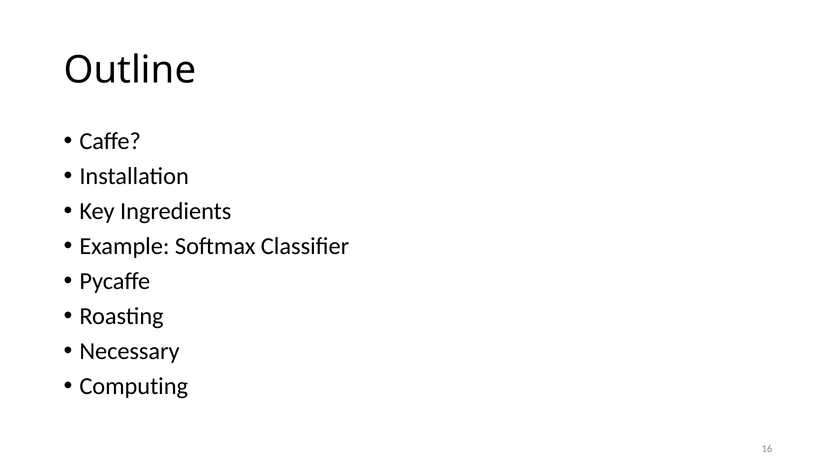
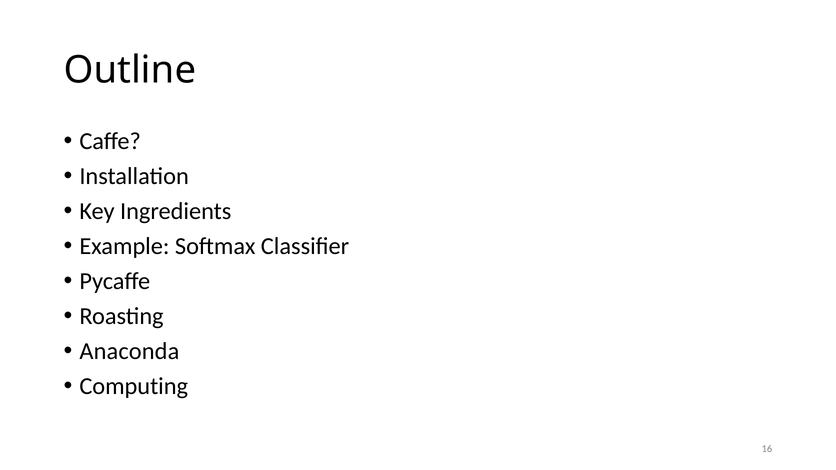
Necessary: Necessary -> Anaconda
